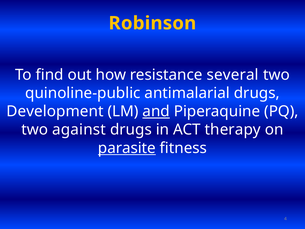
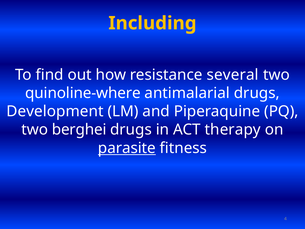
Robinson: Robinson -> Including
quinoline-public: quinoline-public -> quinoline-where
and underline: present -> none
against: against -> berghei
